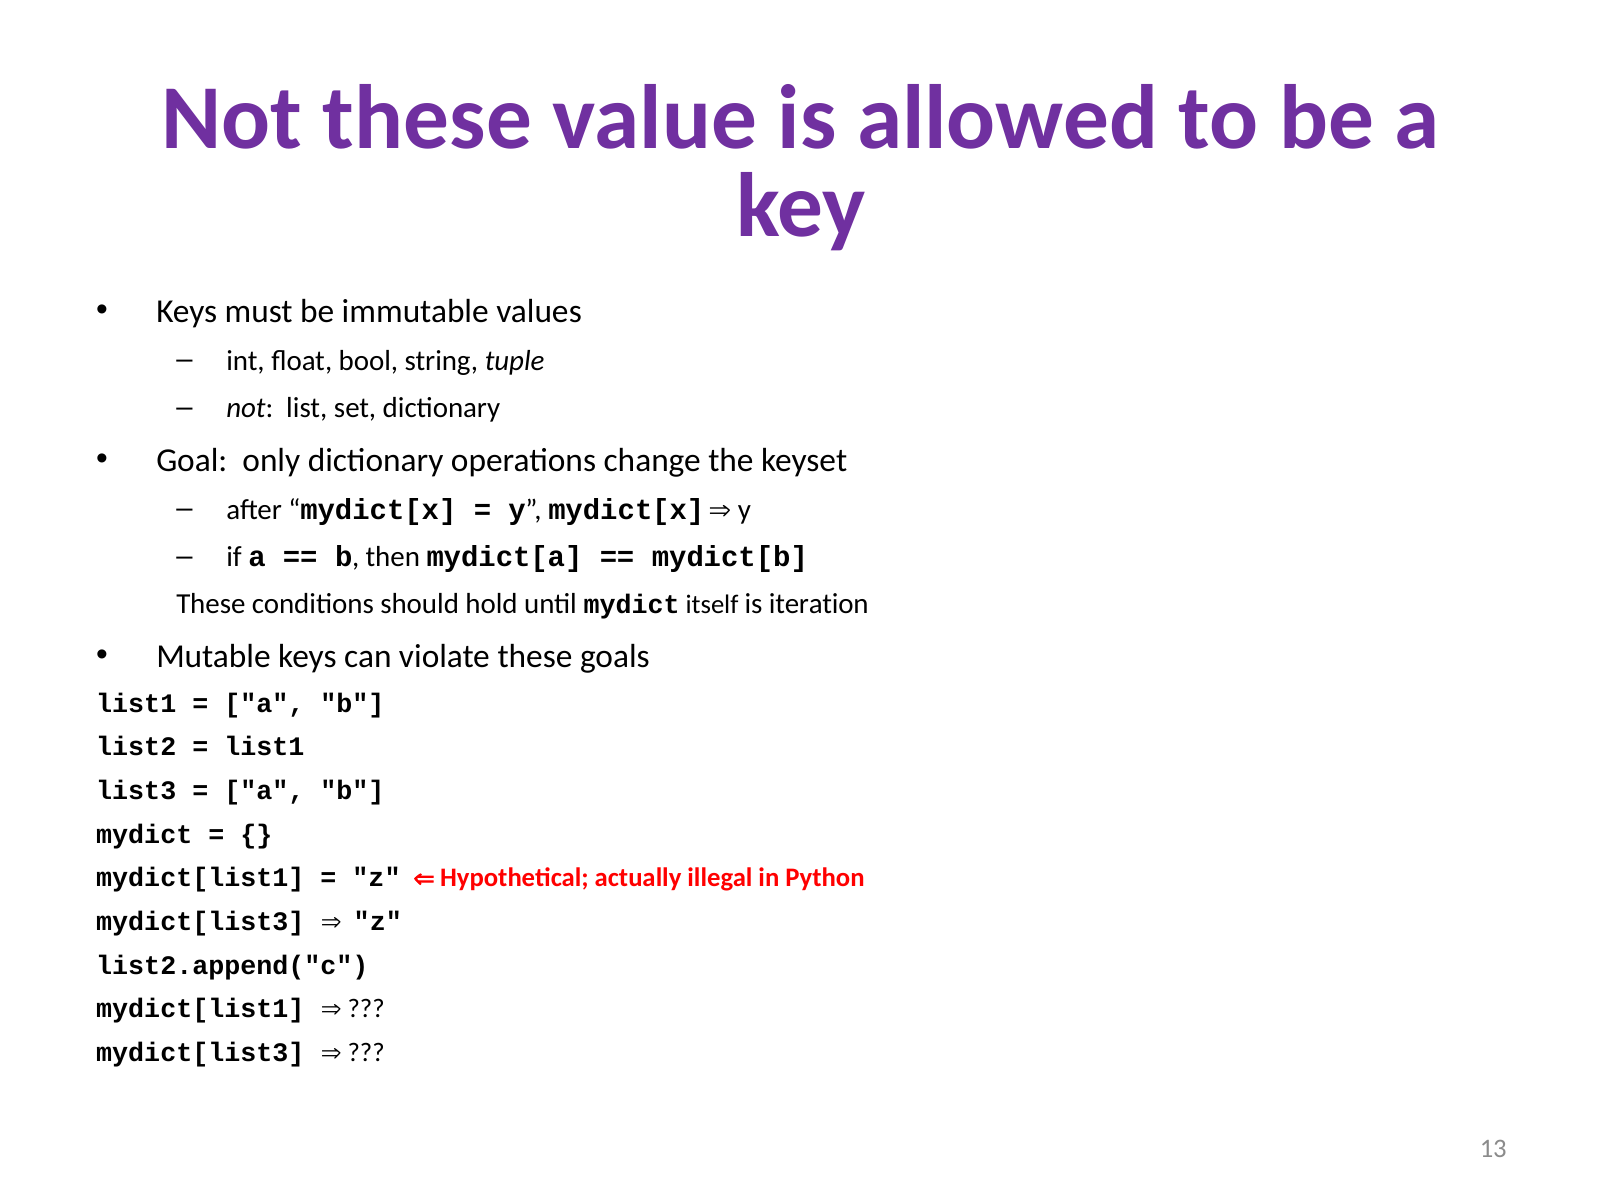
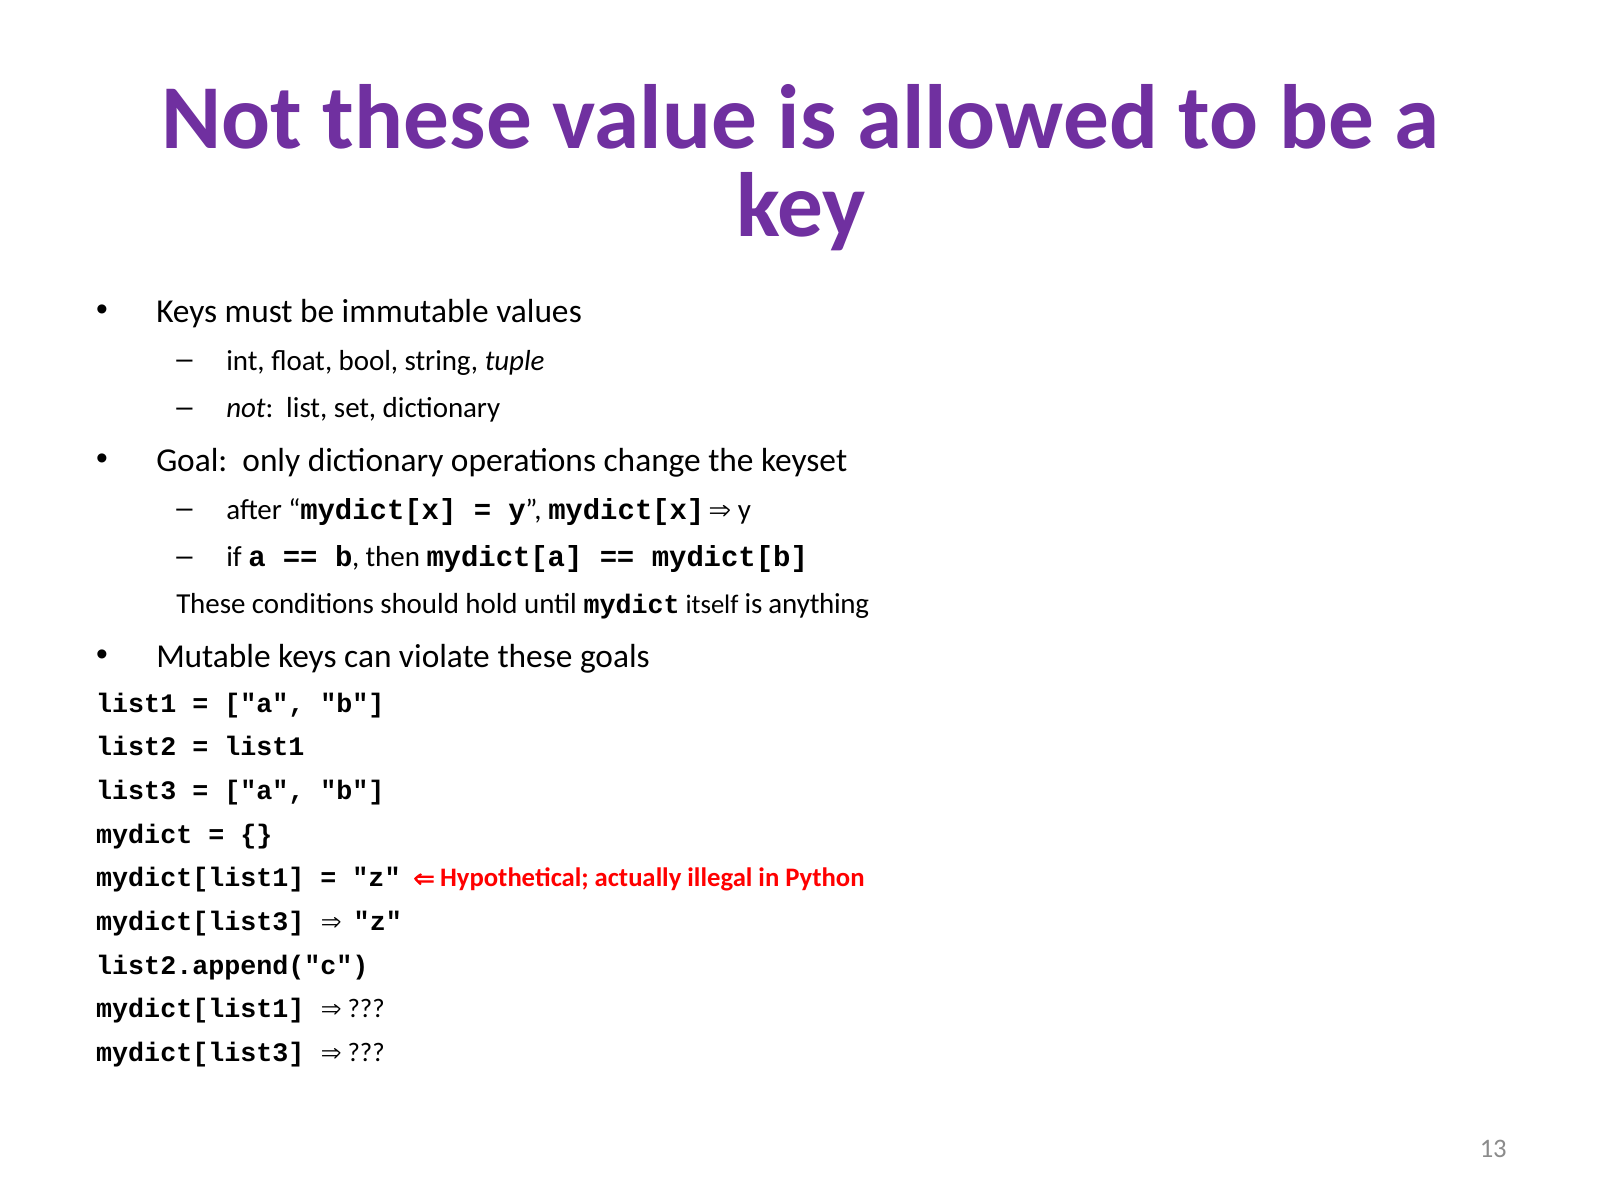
iteration: iteration -> anything
